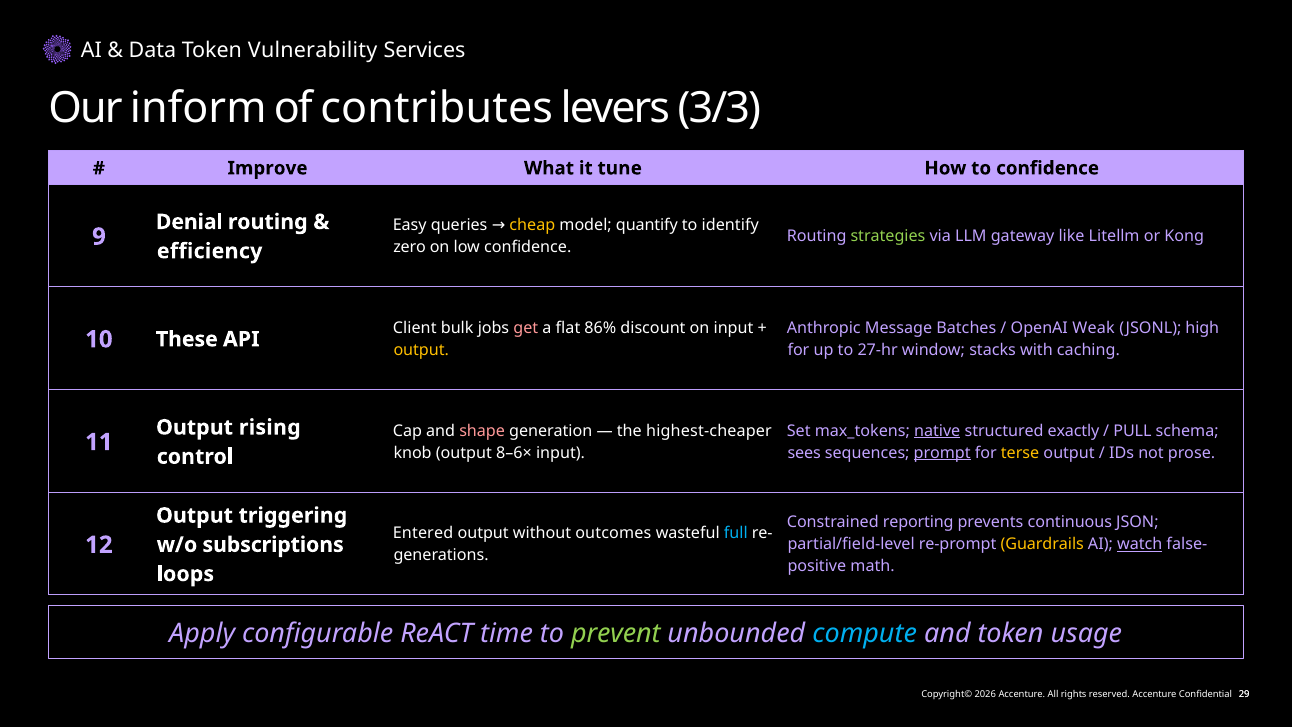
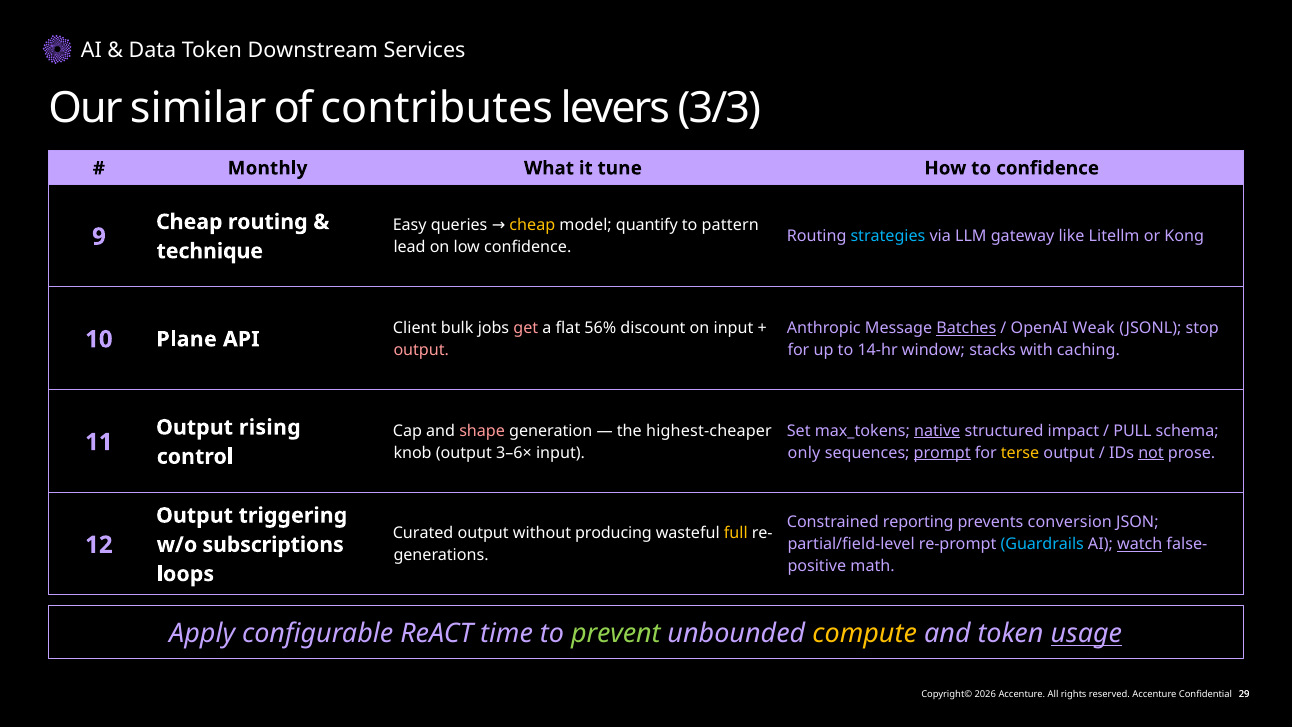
Vulnerability: Vulnerability -> Downstream
inform: inform -> similar
Improve: Improve -> Monthly
Denial at (189, 222): Denial -> Cheap
identify: identify -> pattern
strategies colour: light green -> light blue
zero: zero -> lead
efficiency: efficiency -> technique
86%: 86% -> 56%
Batches underline: none -> present
high: high -> stop
These: These -> Plane
output at (421, 350) colour: yellow -> pink
27-hr: 27-hr -> 14-hr
exactly: exactly -> impact
8–6×: 8–6× -> 3–6×
sees: sees -> only
not underline: none -> present
continuous: continuous -> conversion
Entered: Entered -> Curated
outcomes: outcomes -> producing
full colour: light blue -> yellow
Guardrails colour: yellow -> light blue
compute colour: light blue -> yellow
usage underline: none -> present
